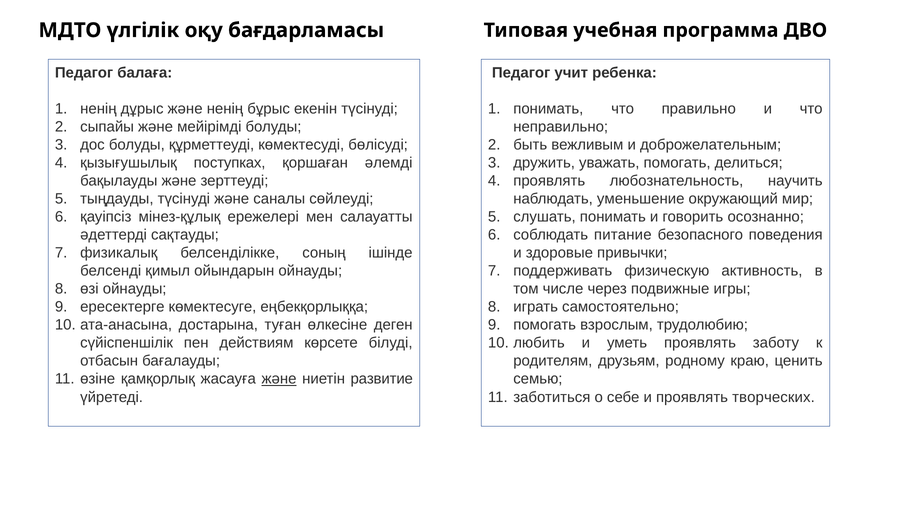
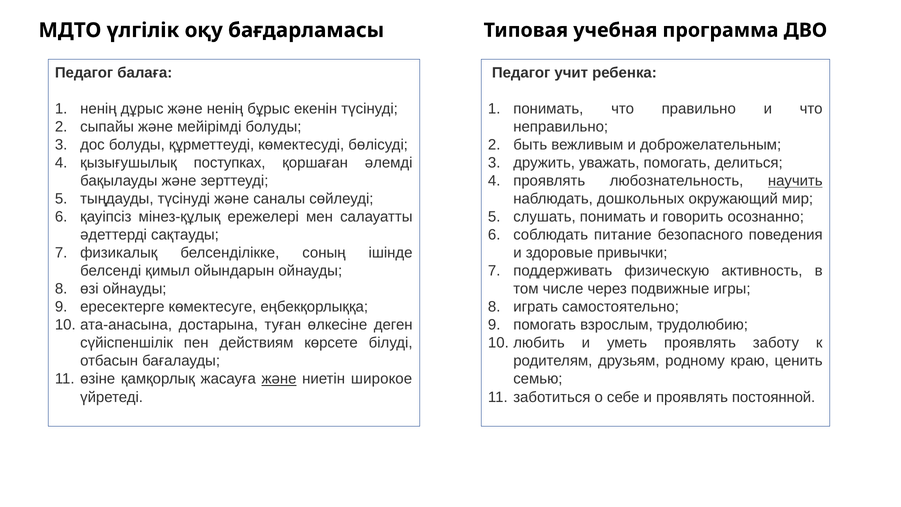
научить underline: none -> present
уменьшение: уменьшение -> дошкольных
развитие: развитие -> широкое
творческих: творческих -> постоянной
